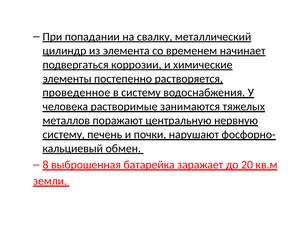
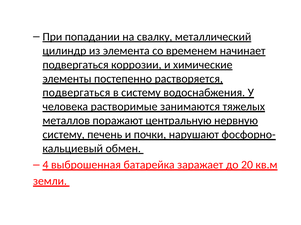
проведенное at (76, 93): проведенное -> подвергаться
8: 8 -> 4
